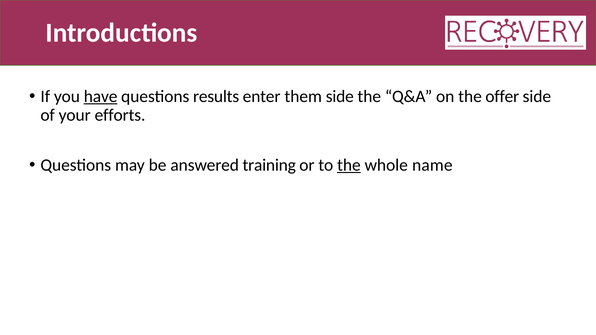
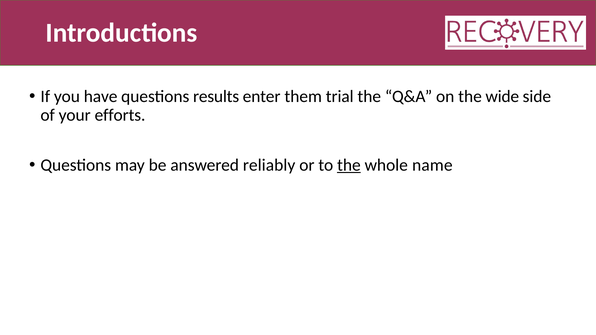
have underline: present -> none
them side: side -> trial
offer: offer -> wide
training: training -> reliably
